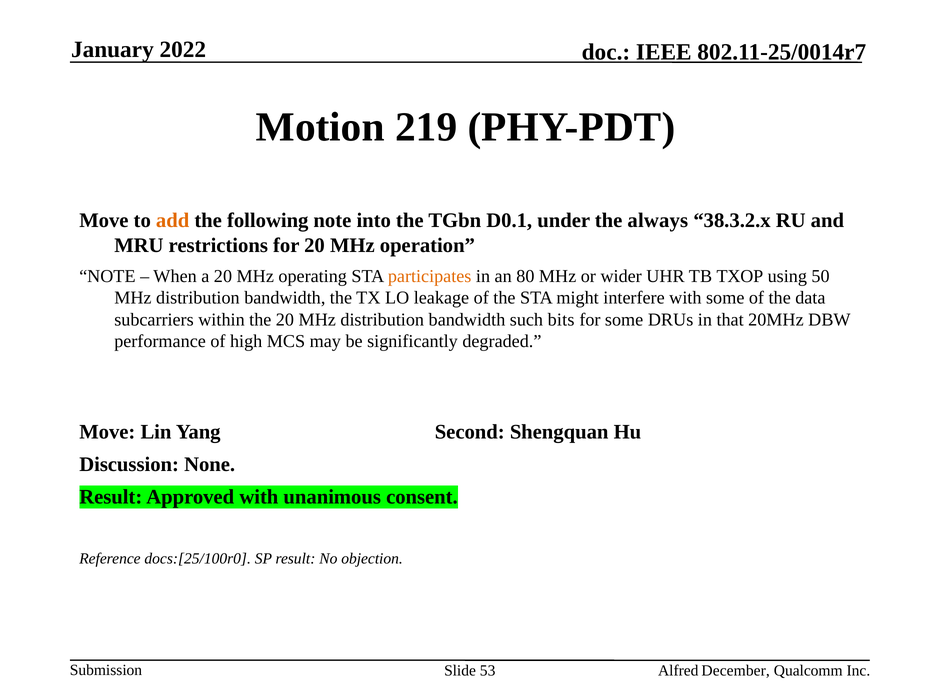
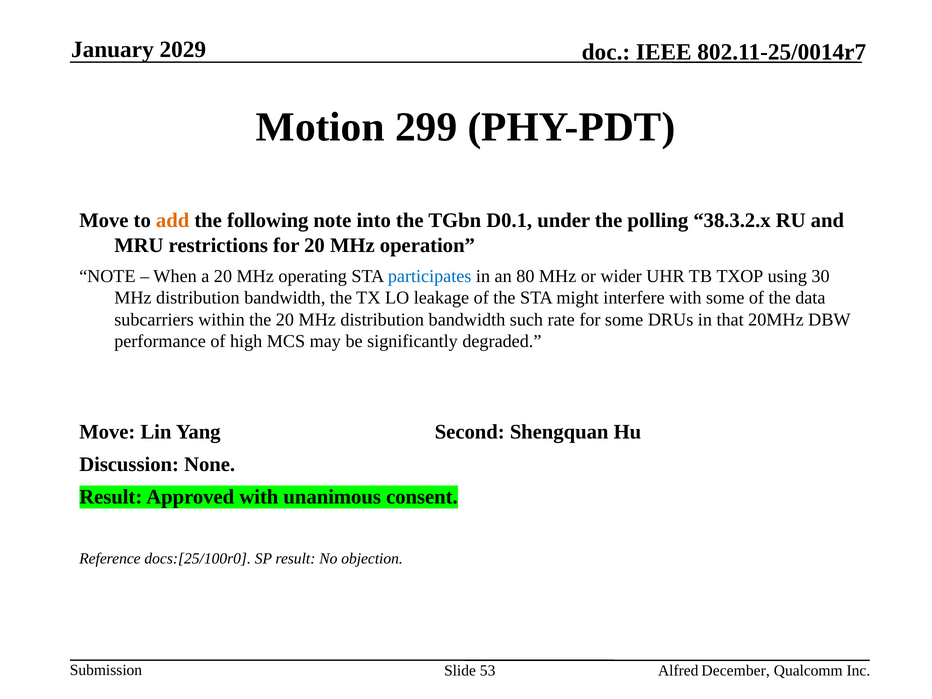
2022: 2022 -> 2029
219: 219 -> 299
always: always -> polling
participates colour: orange -> blue
50: 50 -> 30
bits: bits -> rate
